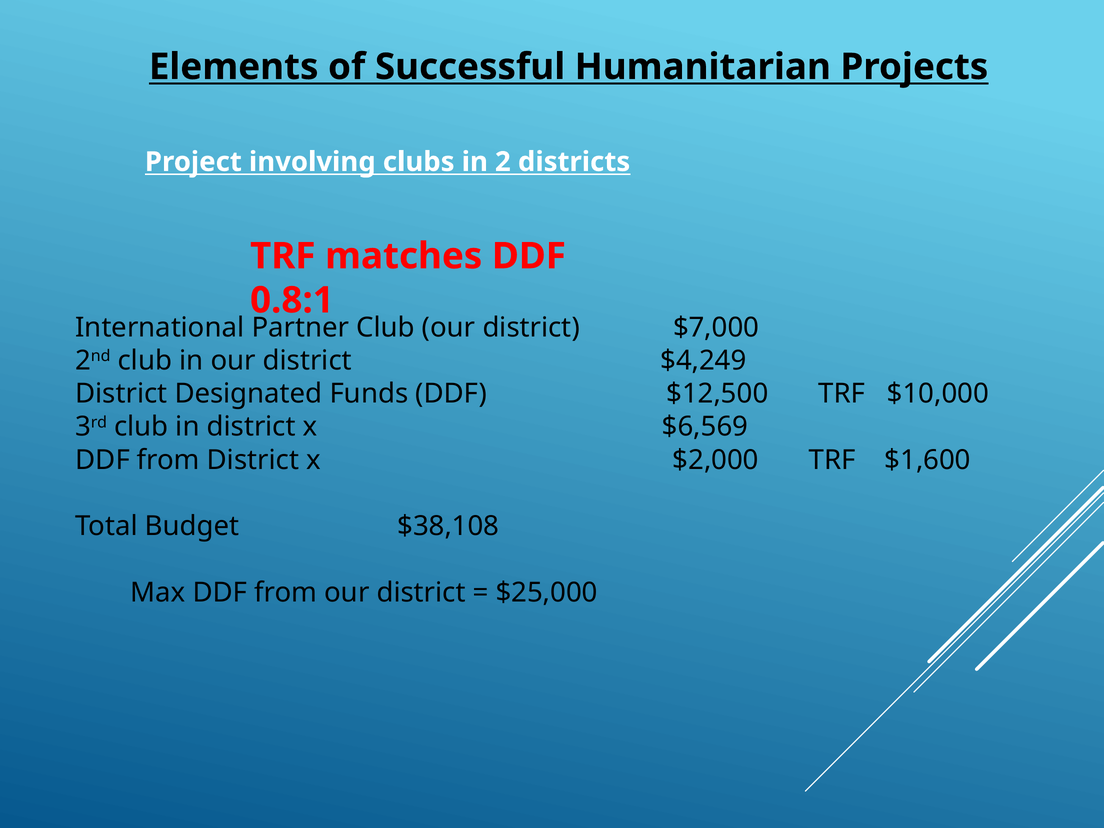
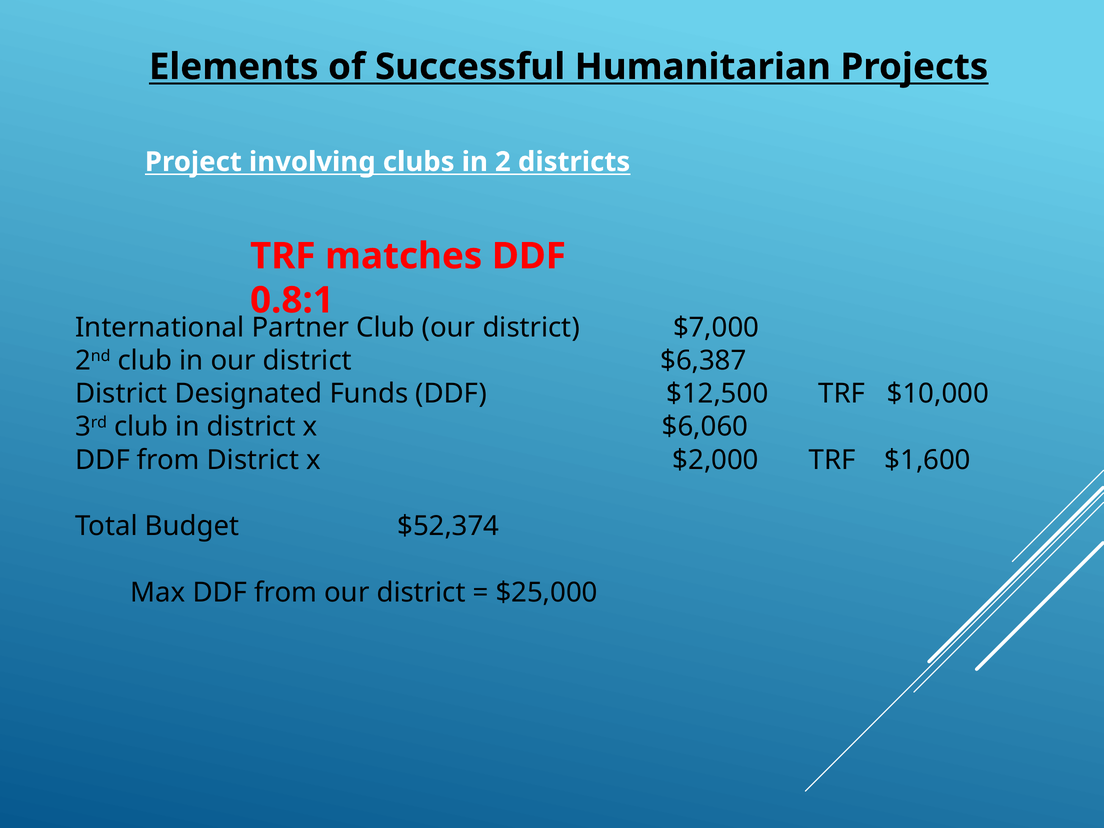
$4,249: $4,249 -> $6,387
$6,569: $6,569 -> $6,060
$38,108: $38,108 -> $52,374
